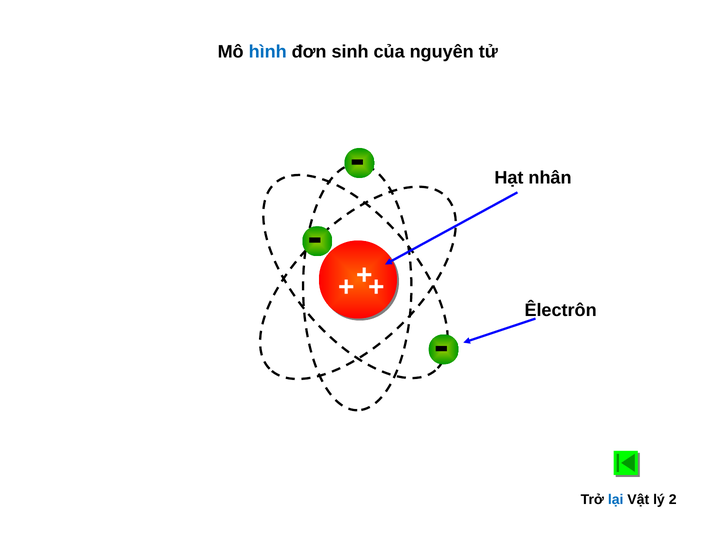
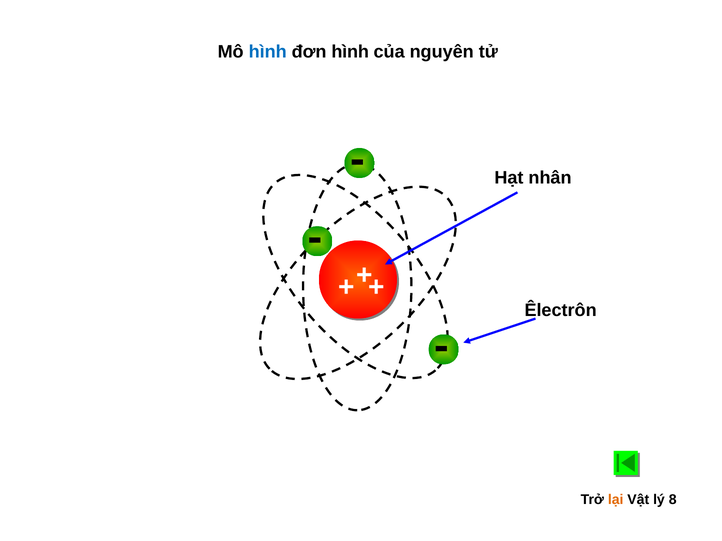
đơn sinh: sinh -> hình
lại colour: blue -> orange
2: 2 -> 8
